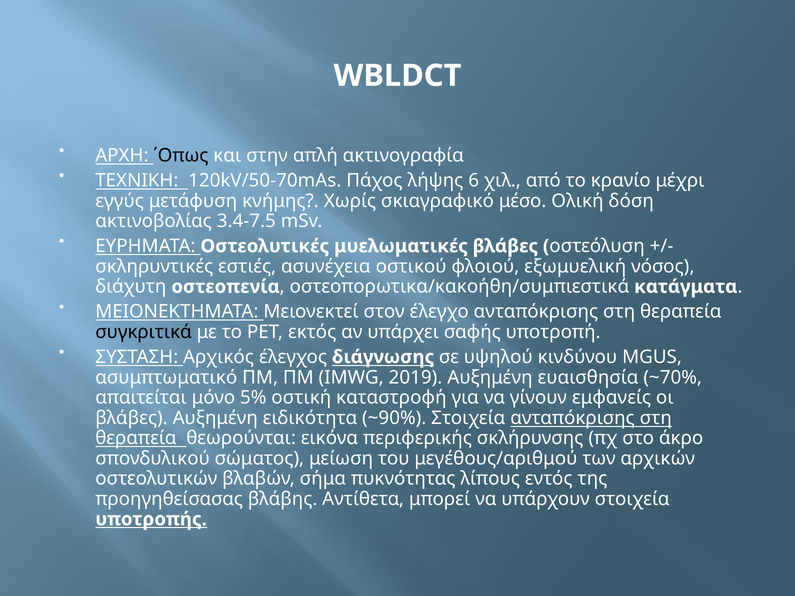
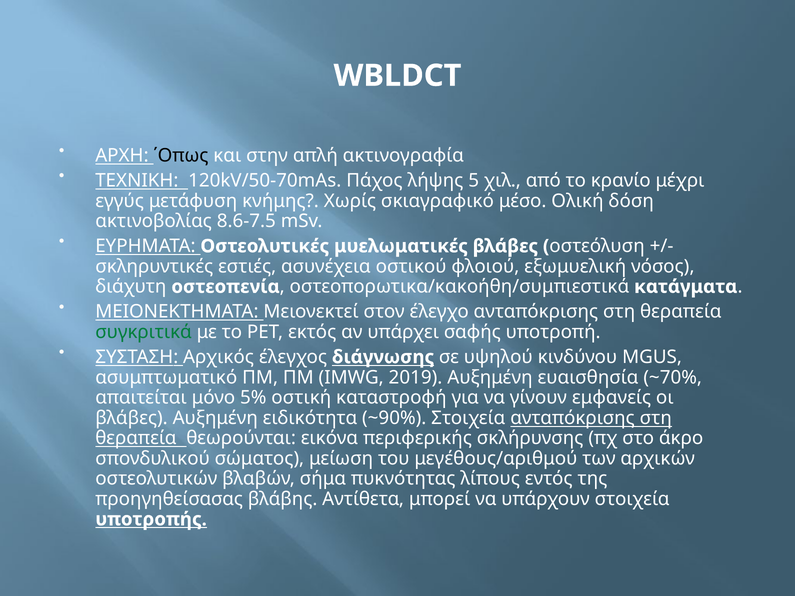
6: 6 -> 5
3.4-7.5: 3.4-7.5 -> 8.6-7.5
συγκριτικά colour: black -> green
